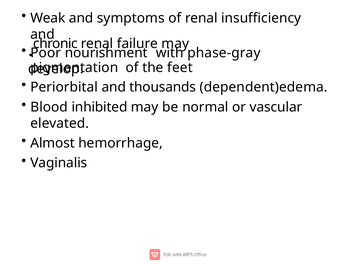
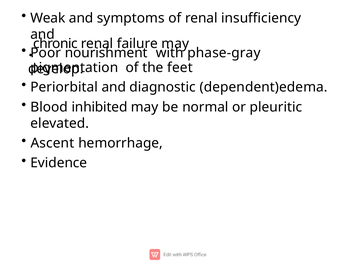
thousands: thousands -> diagnostic
vascular: vascular -> pleuritic
Almost: Almost -> Ascent
Vaginalis: Vaginalis -> Evidence
